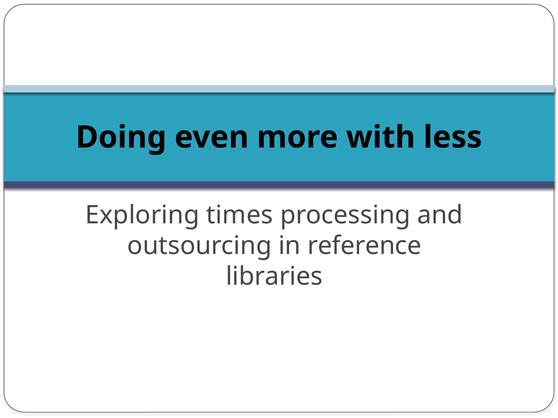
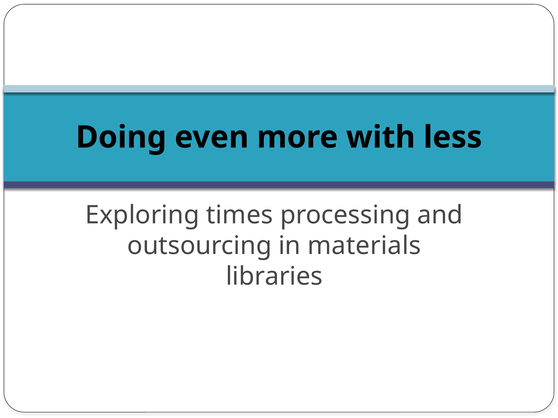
reference: reference -> materials
